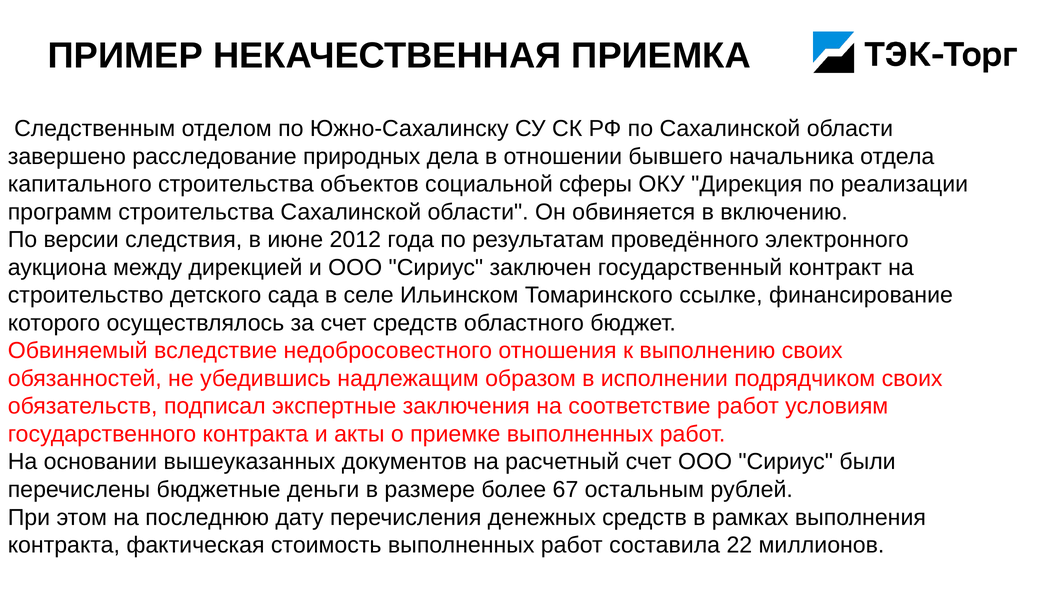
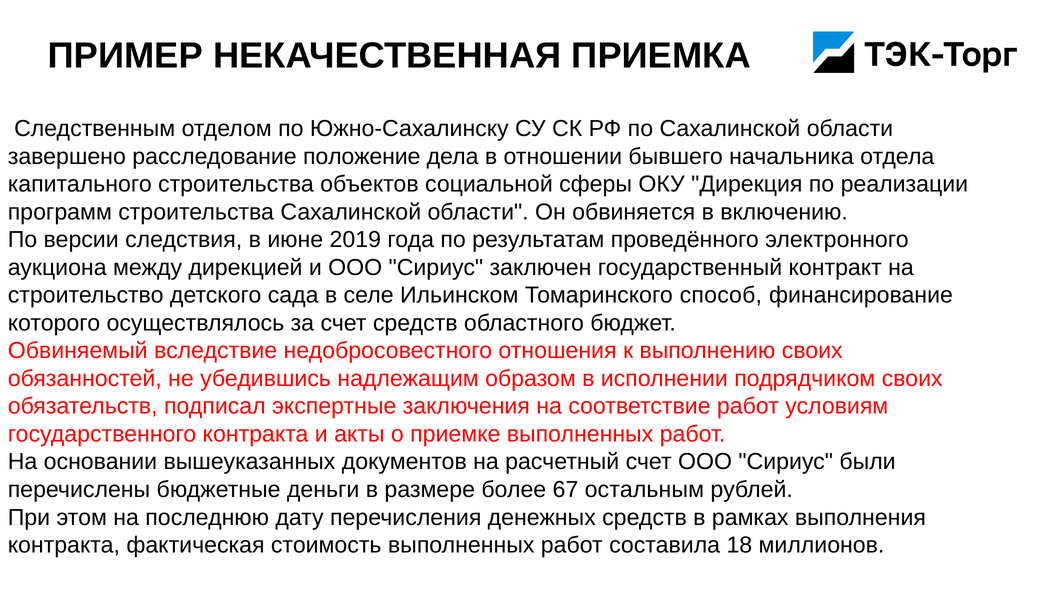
природных: природных -> положение
2012: 2012 -> 2019
ссылке: ссылке -> способ
22: 22 -> 18
